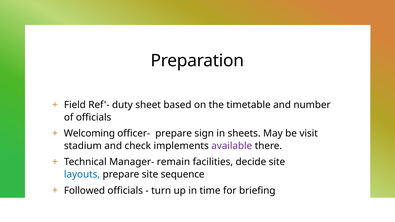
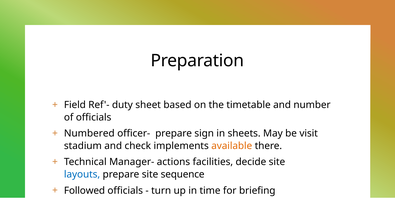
Welcoming: Welcoming -> Numbered
available colour: purple -> orange
remain: remain -> actions
